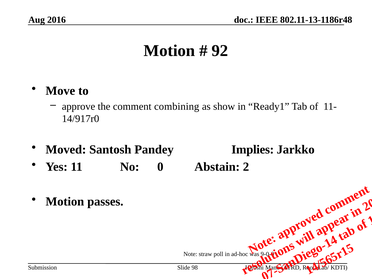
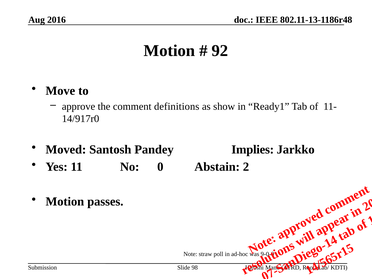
combining: combining -> definitions
